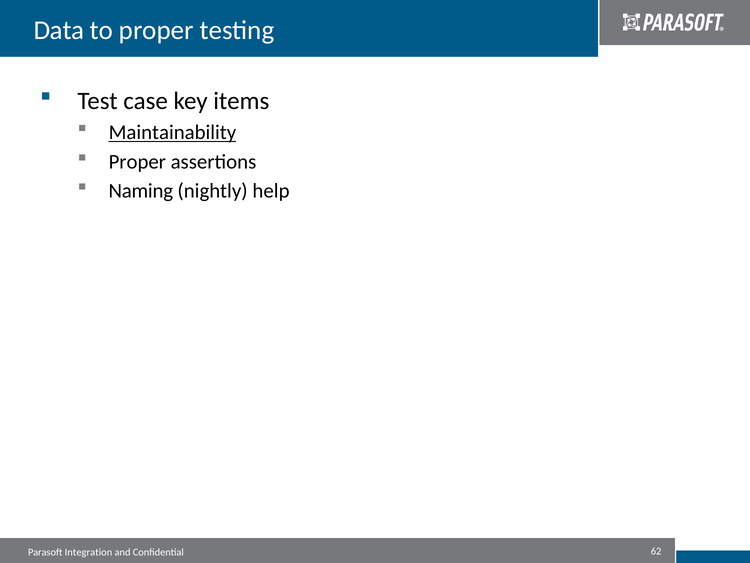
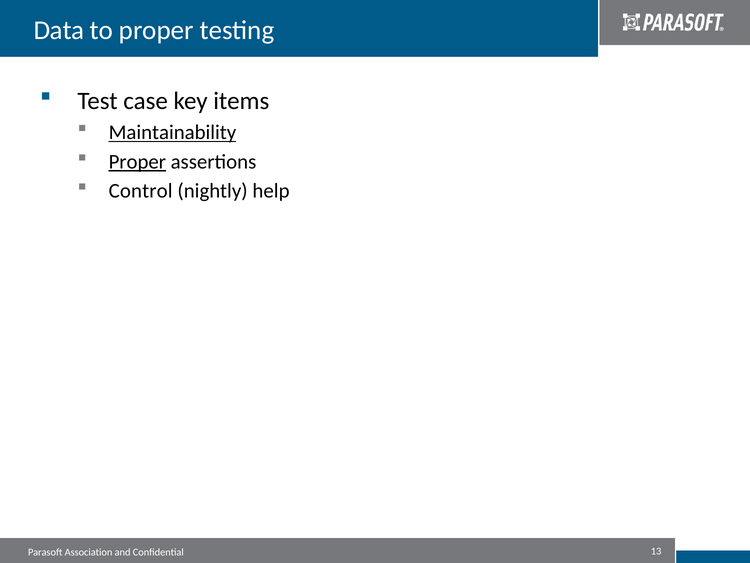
Proper at (137, 162) underline: none -> present
Naming: Naming -> Control
Integration: Integration -> Association
62: 62 -> 13
